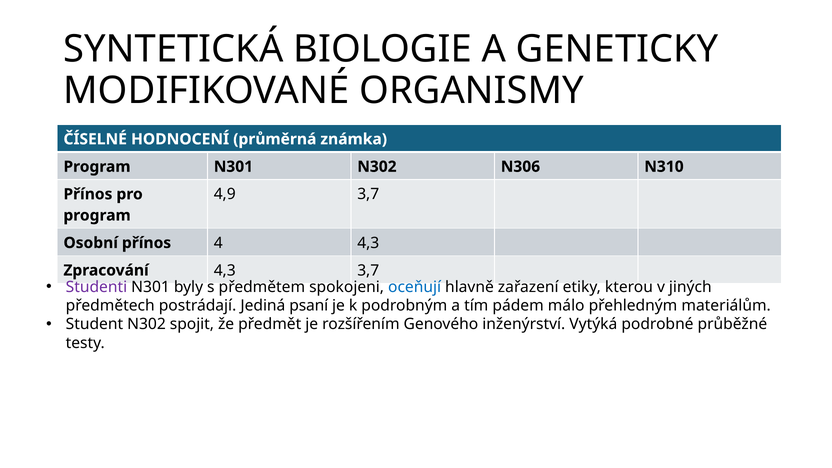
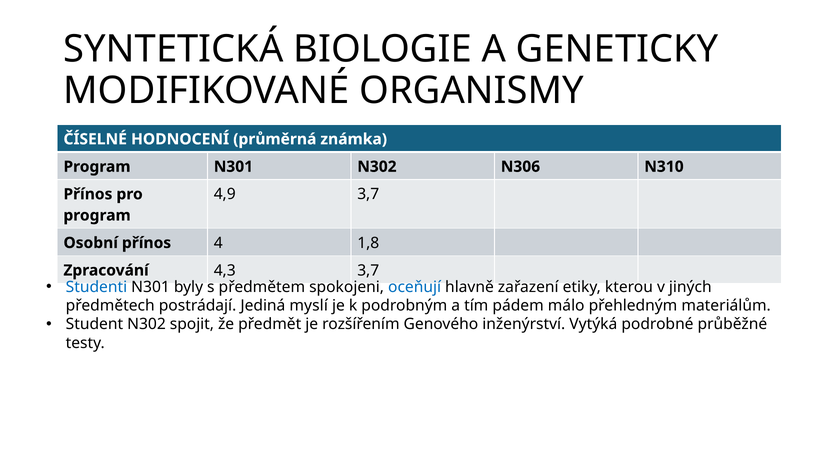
4 4,3: 4,3 -> 1,8
Studenti colour: purple -> blue
psaní: psaní -> myslí
